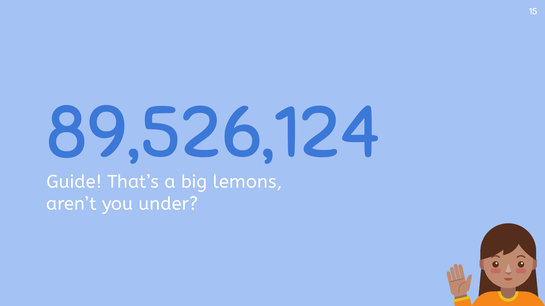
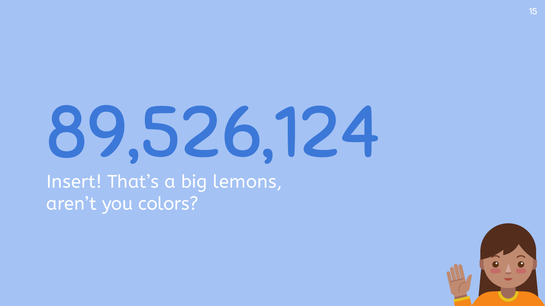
Guide: Guide -> Insert
under: under -> colors
